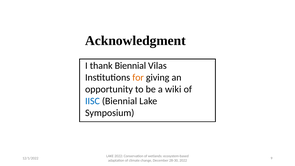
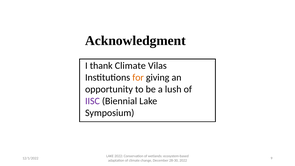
thank Biennial: Biennial -> Climate
wiki: wiki -> lush
IISC colour: blue -> purple
